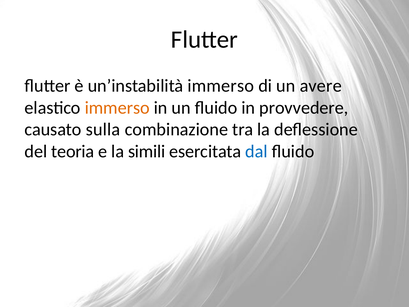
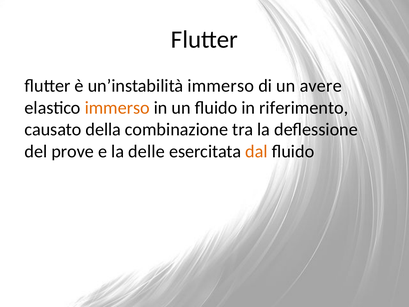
provvedere: provvedere -> riferimento
sulla: sulla -> della
teoria: teoria -> prove
simili: simili -> delle
dal colour: blue -> orange
